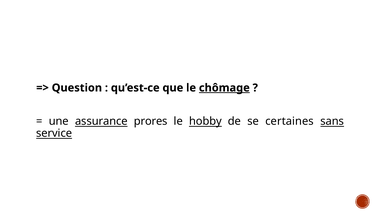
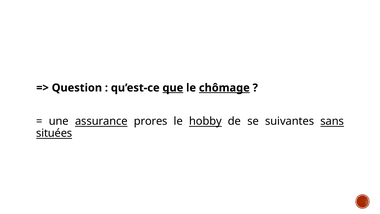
que underline: none -> present
certaines: certaines -> suivantes
service: service -> situées
